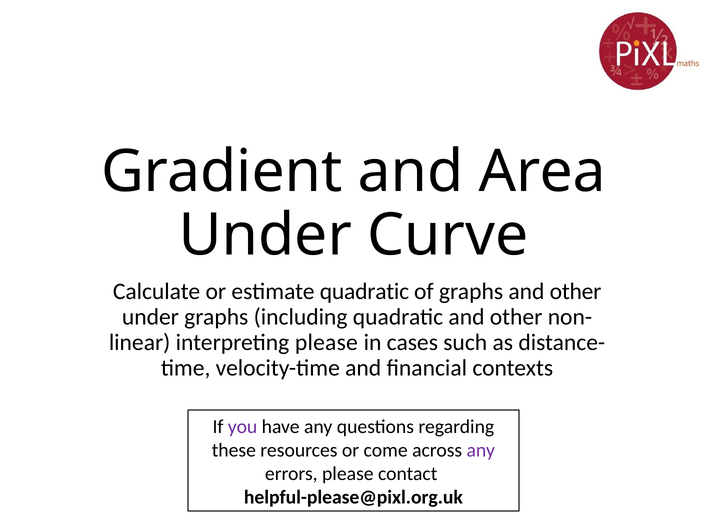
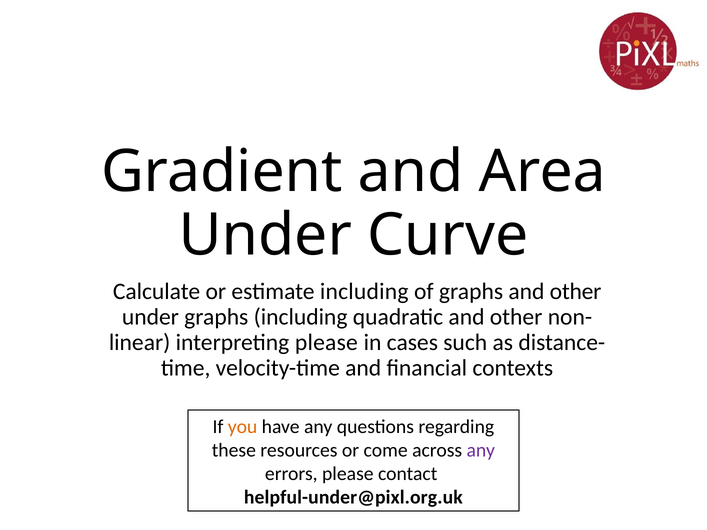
estimate quadratic: quadratic -> including
you colour: purple -> orange
helpful-please@pixl.org.uk: helpful-please@pixl.org.uk -> helpful-under@pixl.org.uk
